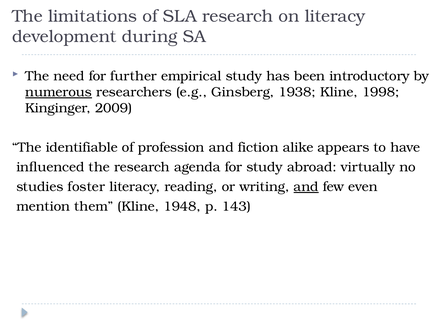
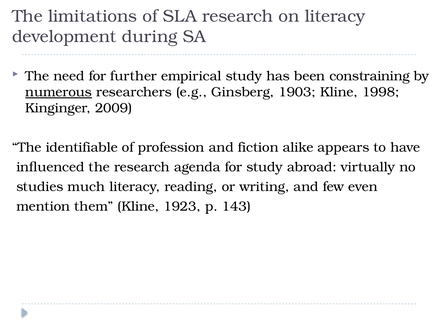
introductory: introductory -> constraining
1938: 1938 -> 1903
foster: foster -> much
and at (306, 187) underline: present -> none
1948: 1948 -> 1923
